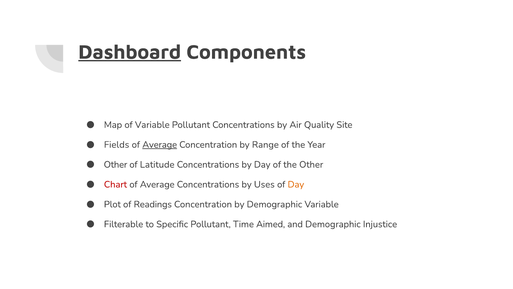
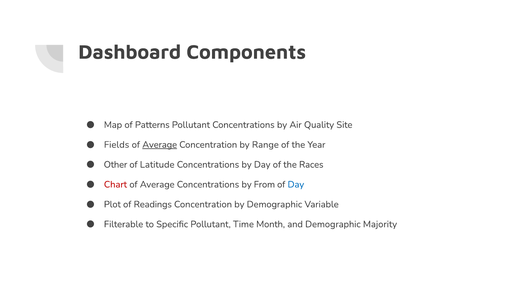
Dashboard underline: present -> none
of Variable: Variable -> Patterns
the Other: Other -> Races
Uses: Uses -> From
Day at (296, 184) colour: orange -> blue
Aimed: Aimed -> Month
Injustice: Injustice -> Majority
